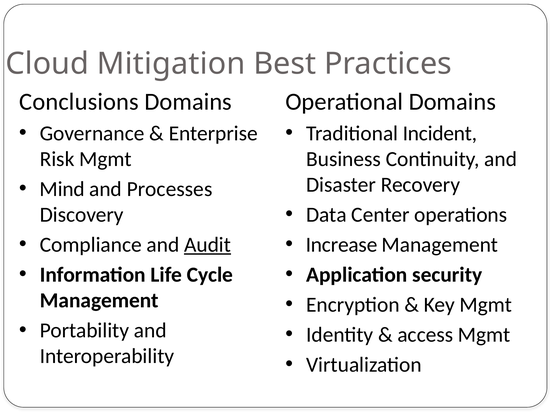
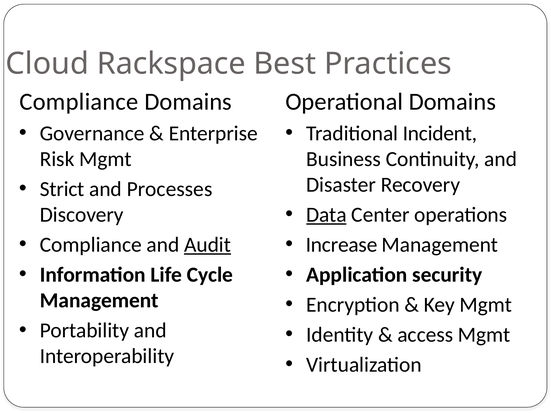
Mitigation: Mitigation -> Rackspace
Conclusions at (79, 102): Conclusions -> Compliance
Mind: Mind -> Strict
Data underline: none -> present
